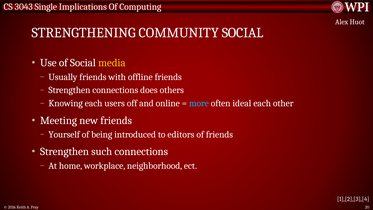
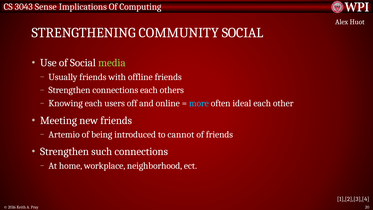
Single: Single -> Sense
media colour: yellow -> light green
connections does: does -> each
Yourself: Yourself -> Artemio
editors: editors -> cannot
